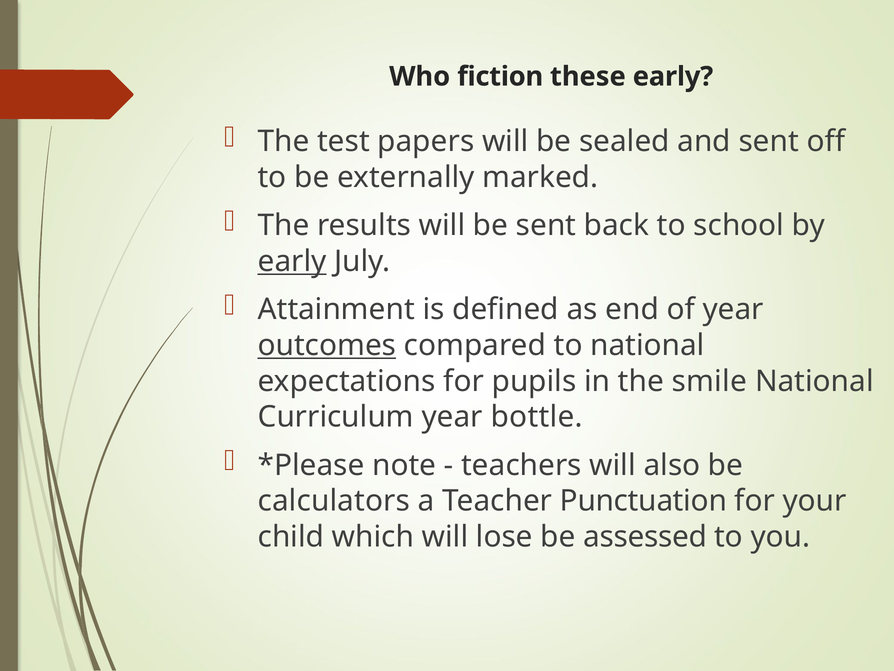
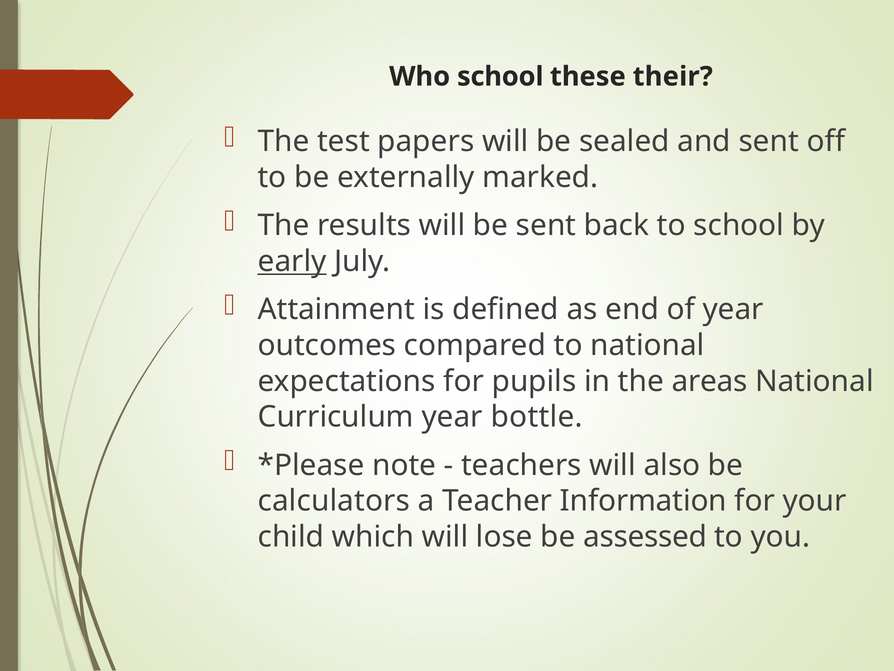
Who fiction: fiction -> school
these early: early -> their
outcomes underline: present -> none
smile: smile -> areas
Punctuation: Punctuation -> Information
